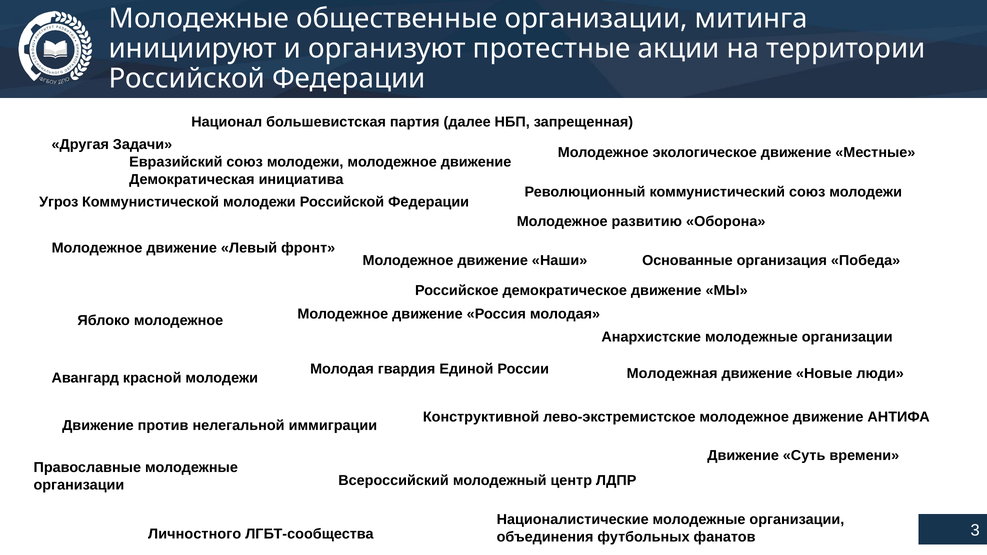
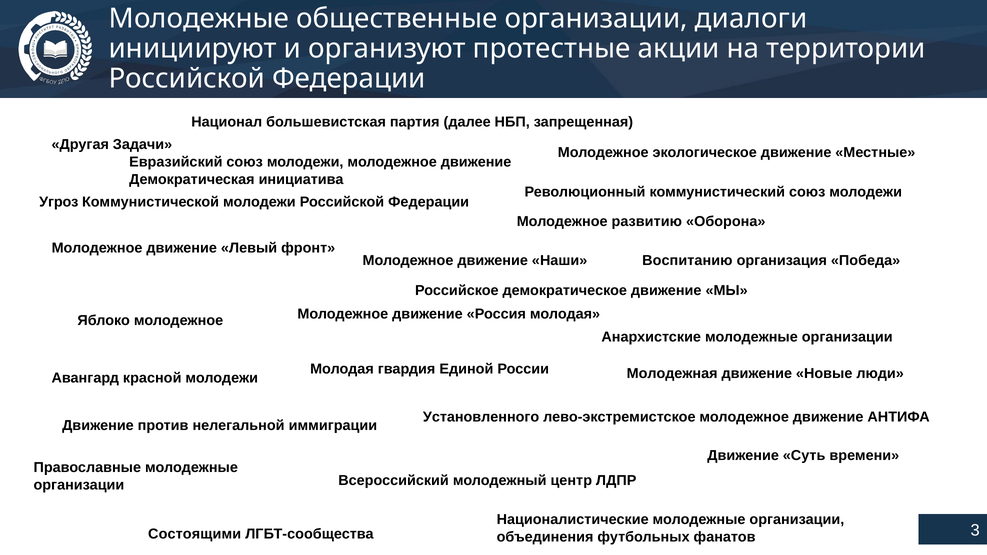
митинга: митинга -> диалоги
Основанные: Основанные -> Воспитанию
Конструктивной: Конструктивной -> Установленного
Личностного: Личностного -> Состоящими
